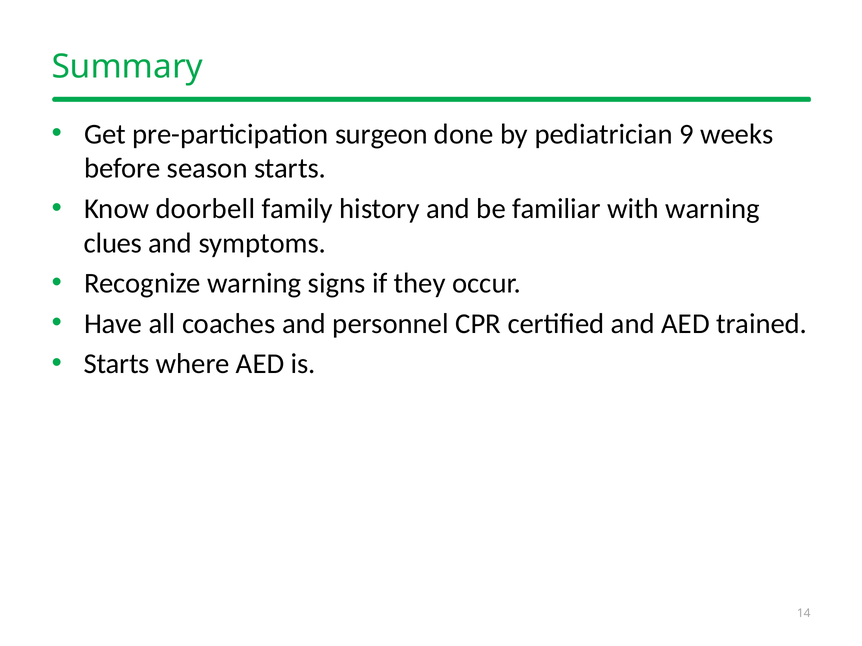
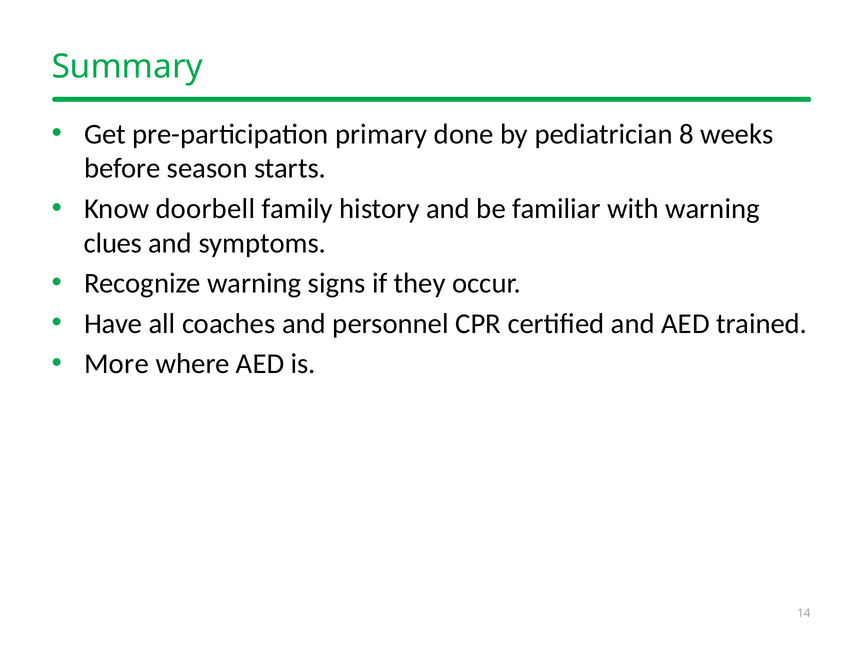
surgeon: surgeon -> primary
9: 9 -> 8
Starts at (117, 364): Starts -> More
